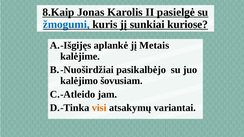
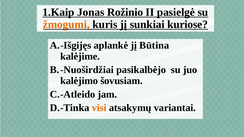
8.Kaip: 8.Kaip -> 1.Kaip
Karolis: Karolis -> Rožinio
žmogumi colour: blue -> orange
Metais: Metais -> Būtina
